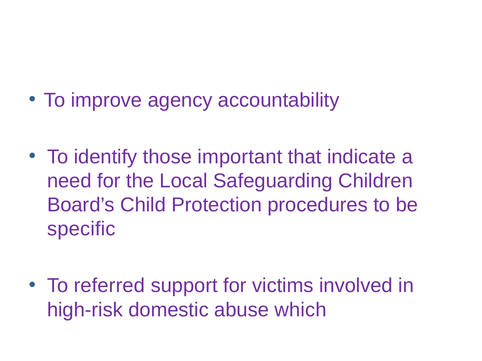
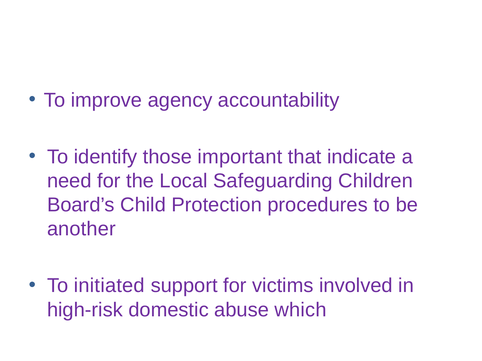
specific: specific -> another
referred: referred -> initiated
